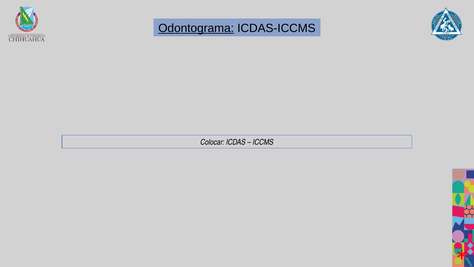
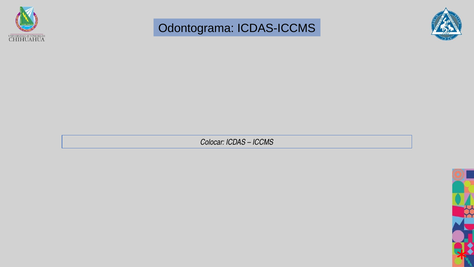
Odontograma underline: present -> none
